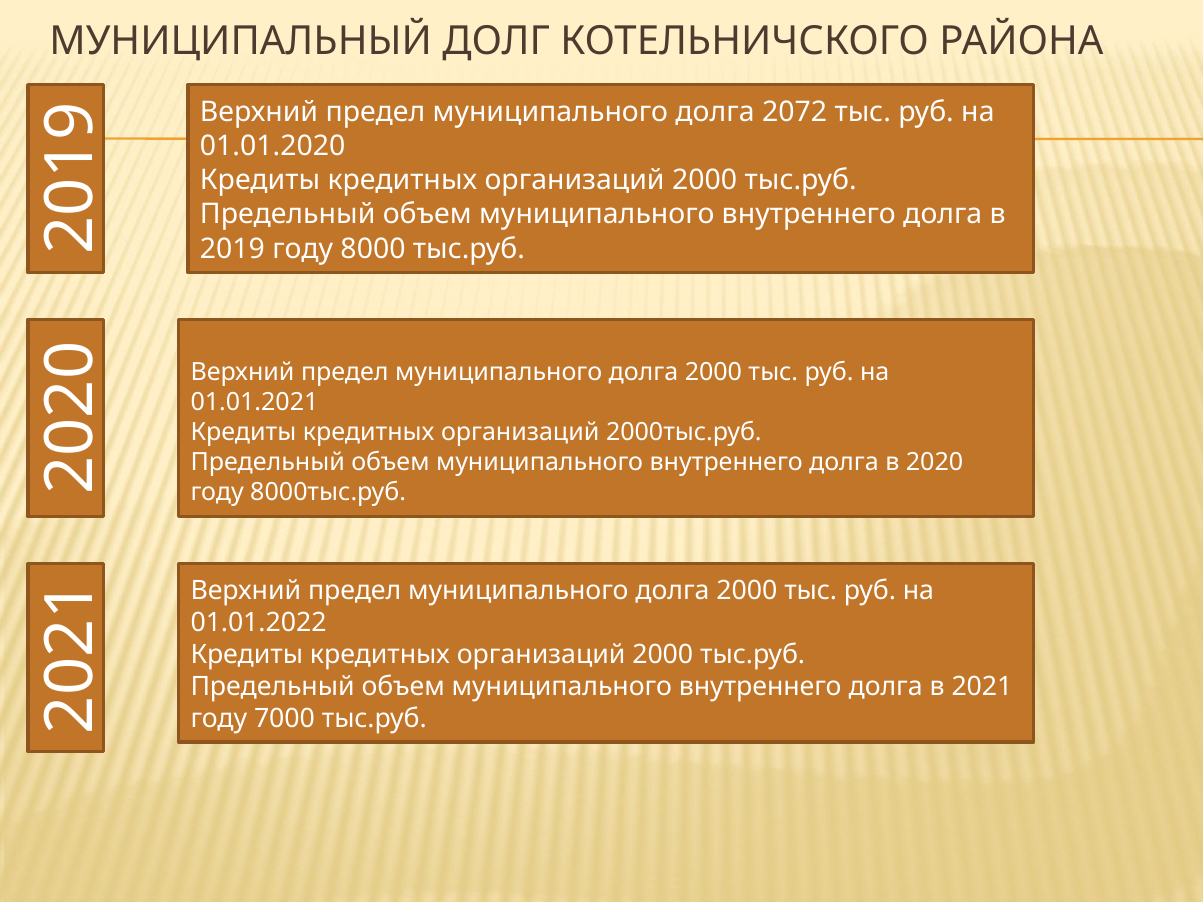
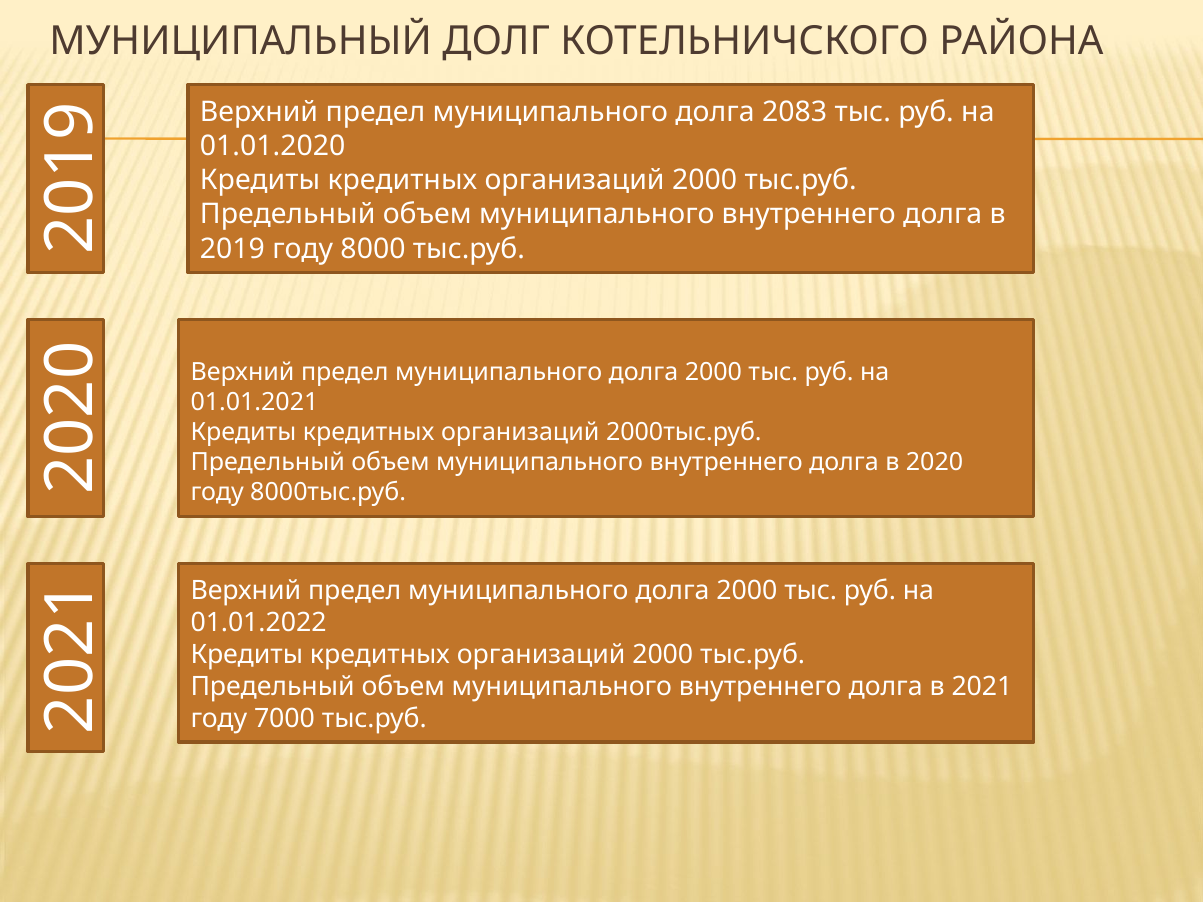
2072: 2072 -> 2083
